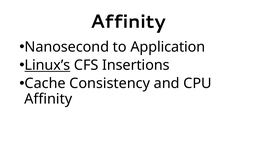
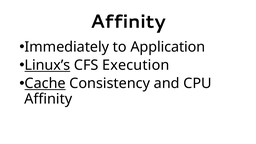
Nanosecond: Nanosecond -> Immediately
Insertions: Insertions -> Execution
Cache underline: none -> present
